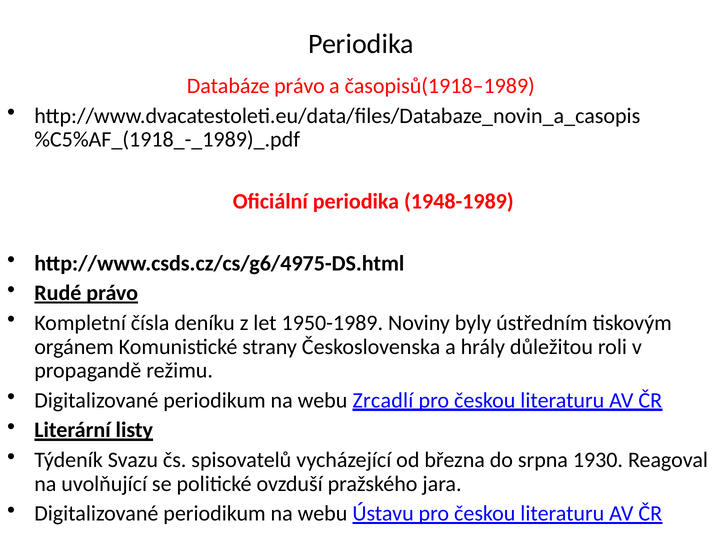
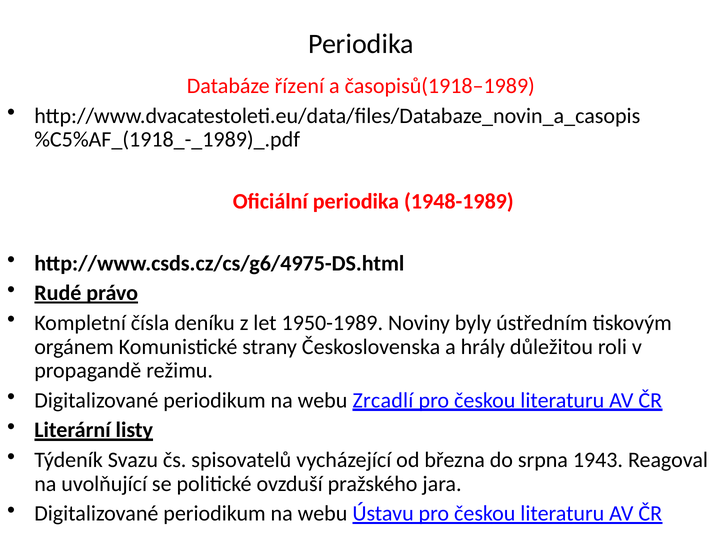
Databáze právo: právo -> řízení
1930: 1930 -> 1943
